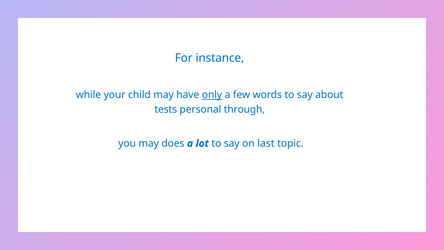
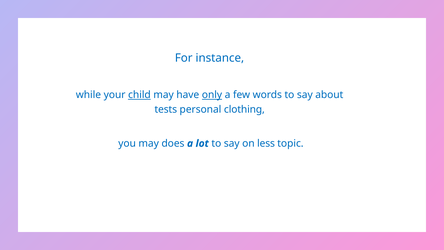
child underline: none -> present
through: through -> clothing
last: last -> less
